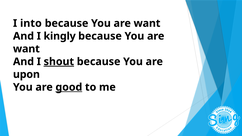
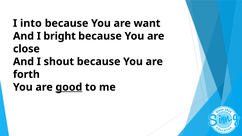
kingly: kingly -> bright
want at (26, 49): want -> close
shout underline: present -> none
upon: upon -> forth
